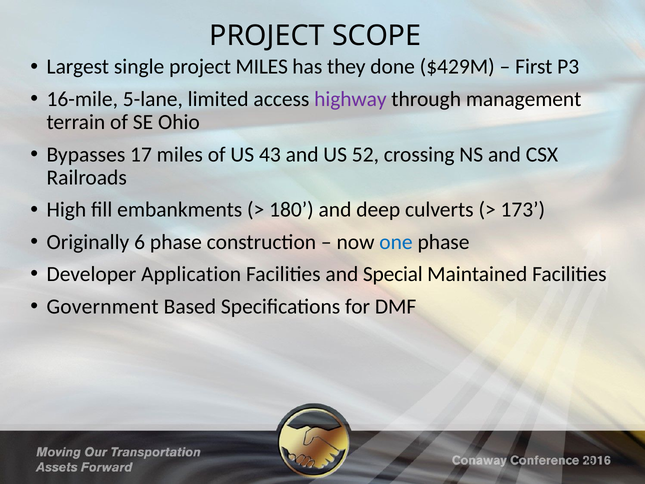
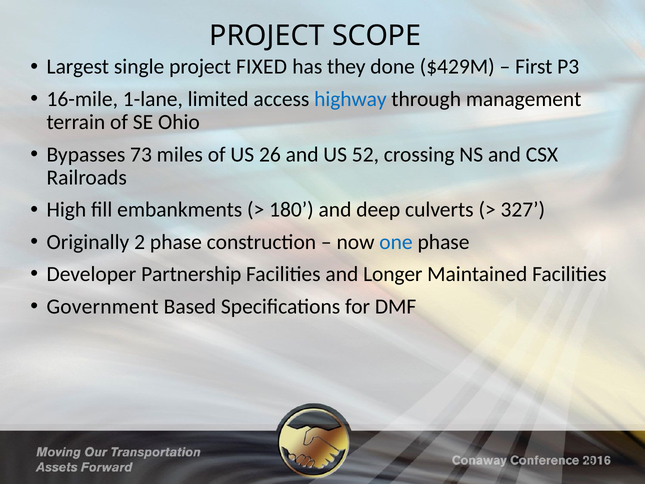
project MILES: MILES -> FIXED
5-lane: 5-lane -> 1-lane
highway colour: purple -> blue
17: 17 -> 73
43: 43 -> 26
173: 173 -> 327
6: 6 -> 2
Application: Application -> Partnership
Special: Special -> Longer
